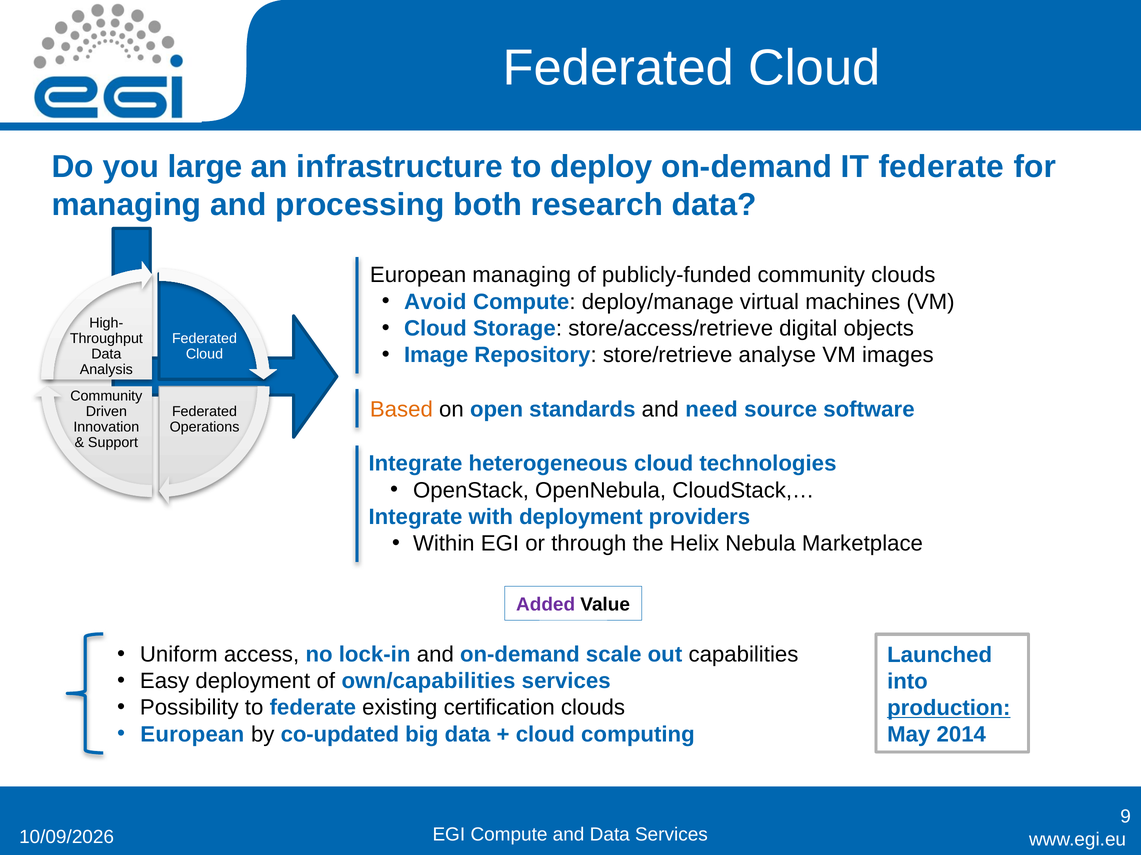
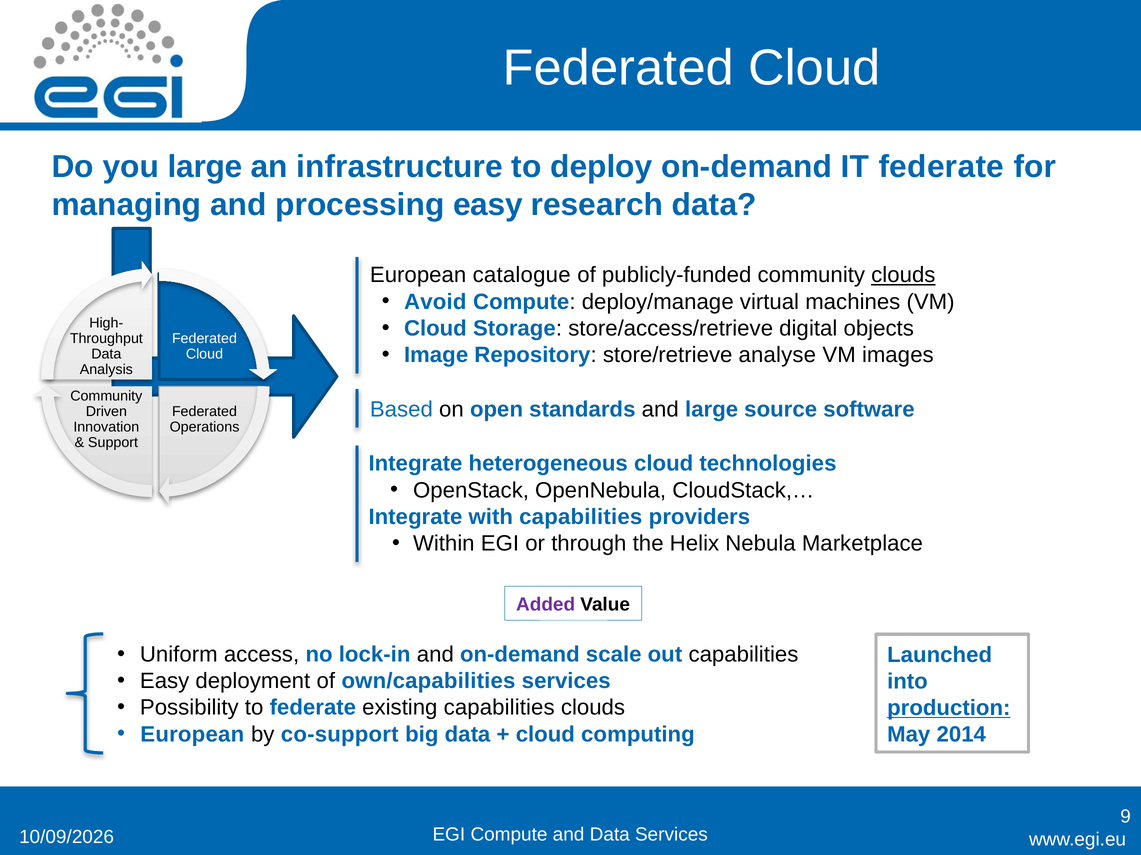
processing both: both -> easy
European managing: managing -> catalogue
clouds at (903, 275) underline: none -> present
Based colour: orange -> blue
and need: need -> large
with deployment: deployment -> capabilities
existing certification: certification -> capabilities
co-updated: co-updated -> co-support
